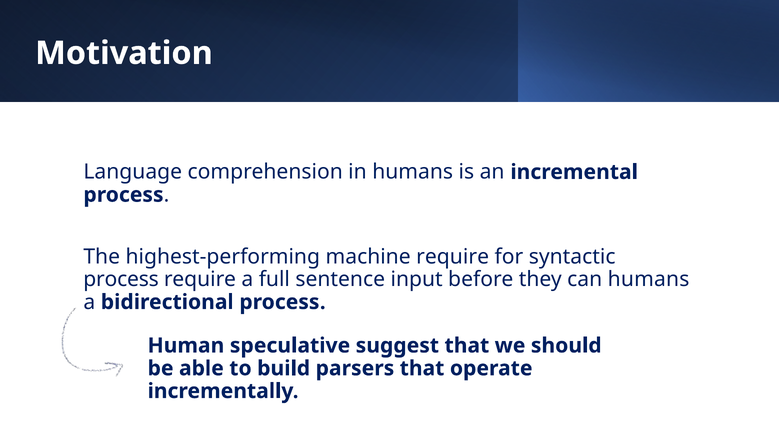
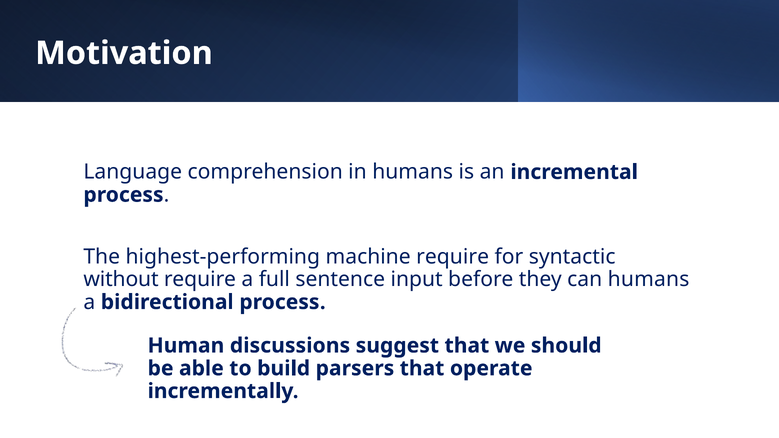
process at (121, 279): process -> without
speculative: speculative -> discussions
